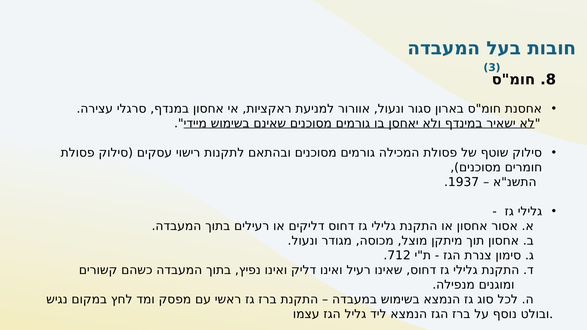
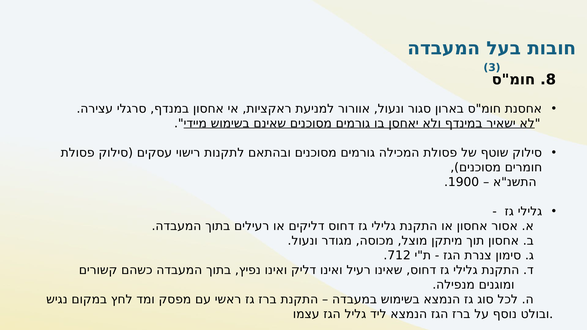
1937: 1937 -> 1900
